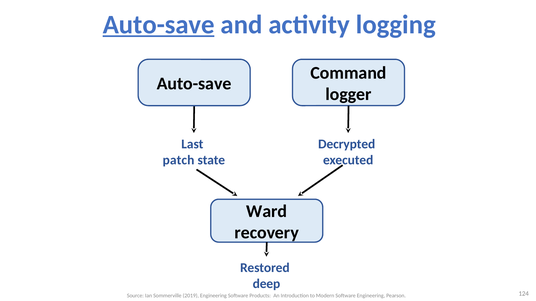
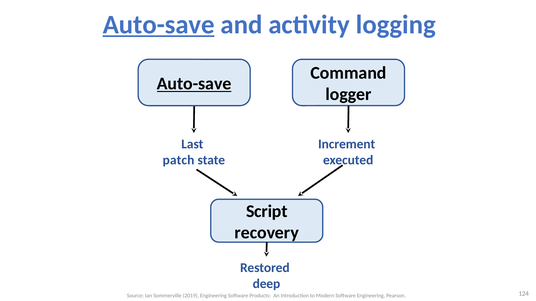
Auto-save at (194, 84) underline: none -> present
Decrypted: Decrypted -> Increment
Ward: Ward -> Script
